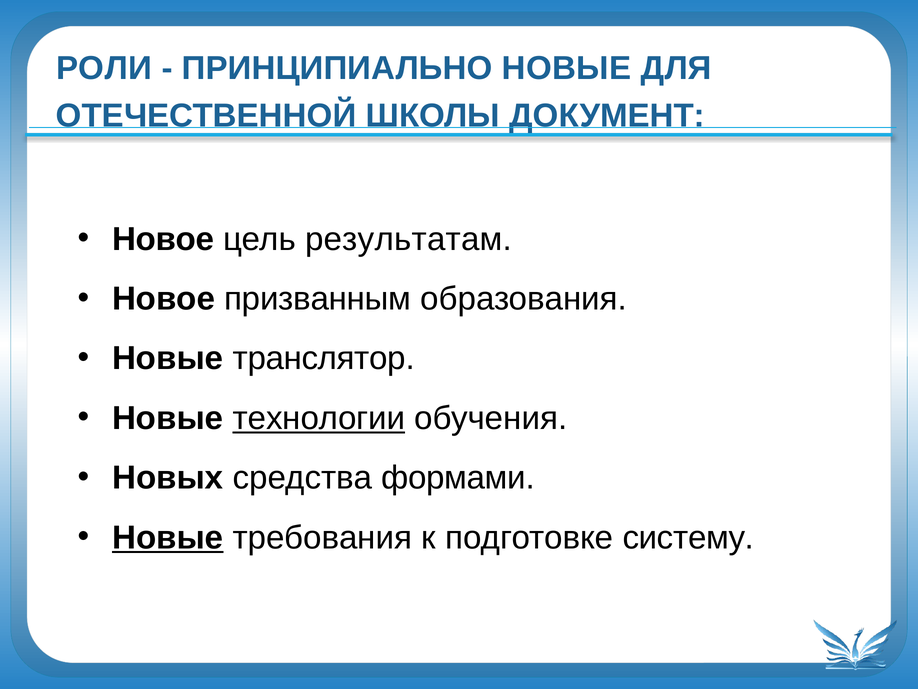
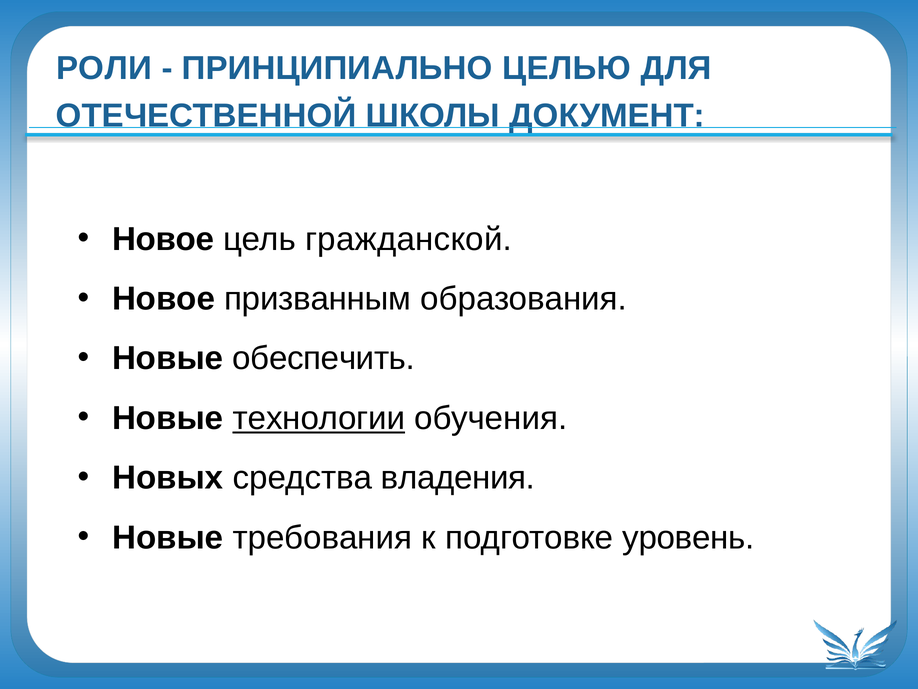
ПРИНЦИПИАЛЬНО НОВЫЕ: НОВЫЕ -> ЦЕЛЬЮ
результатам: результатам -> гражданской
транслятор: транслятор -> обеспечить
формами: формами -> владения
Новые at (168, 537) underline: present -> none
систему: систему -> уровень
